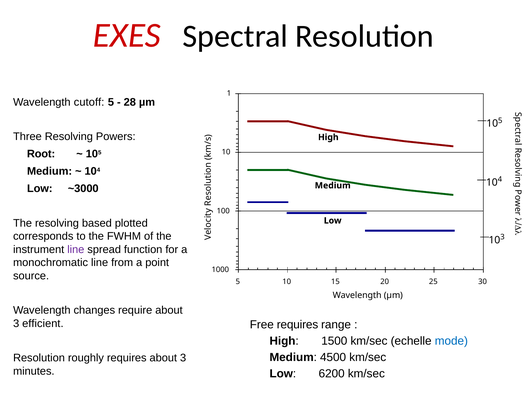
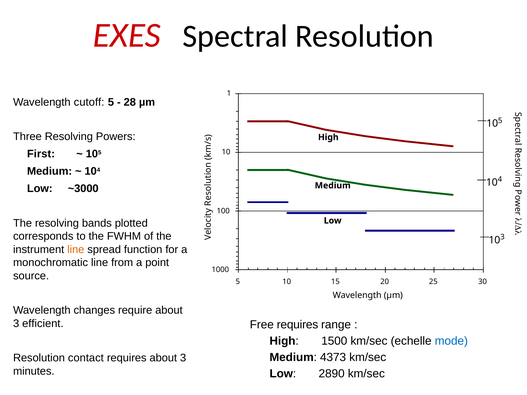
Root: Root -> First
based: based -> bands
line at (76, 250) colour: purple -> orange
4500: 4500 -> 4373
roughly: roughly -> contact
6200: 6200 -> 2890
